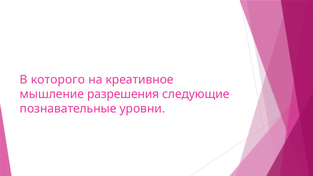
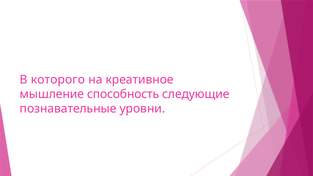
разрешения: разрешения -> способность
